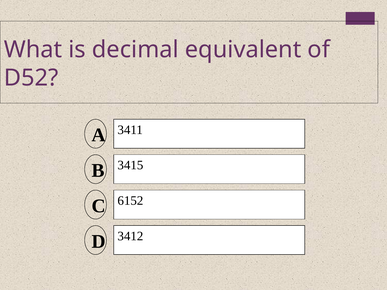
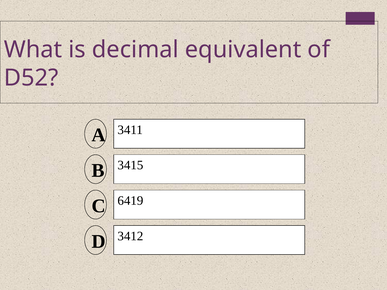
6152: 6152 -> 6419
